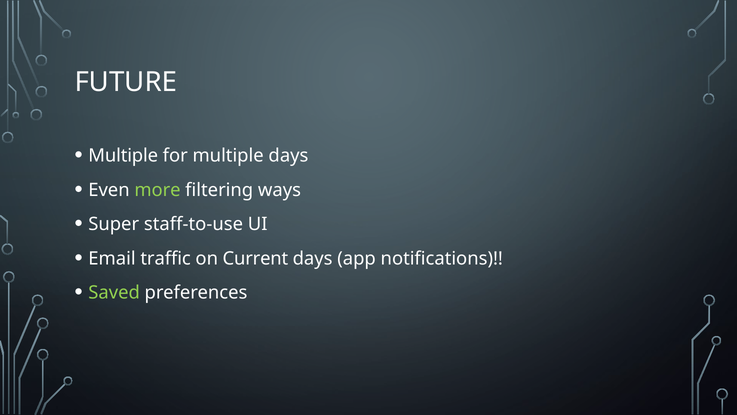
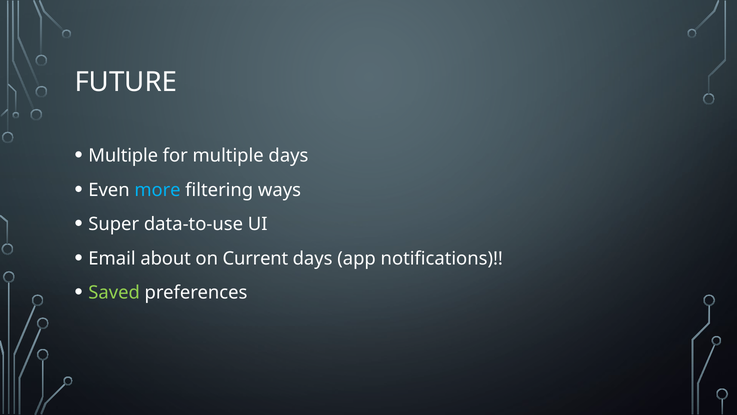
more colour: light green -> light blue
staff-to-use: staff-to-use -> data-to-use
traffic: traffic -> about
